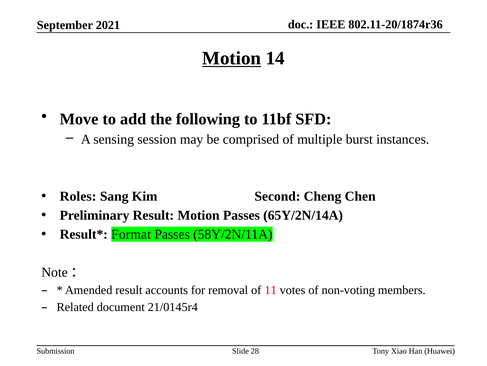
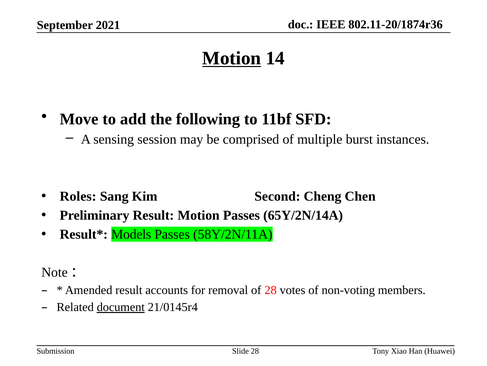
Format: Format -> Models
of 11: 11 -> 28
document underline: none -> present
